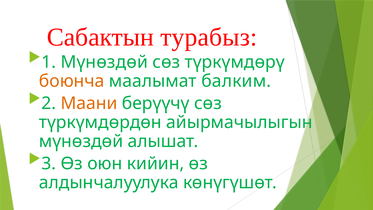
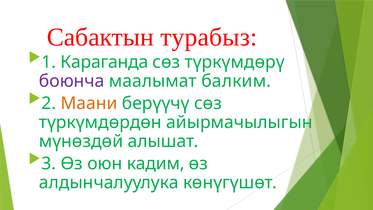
1 Мүнөздөй: Мүнөздөй -> Караганда
боюнча colour: orange -> purple
кийин: кийин -> кадим
